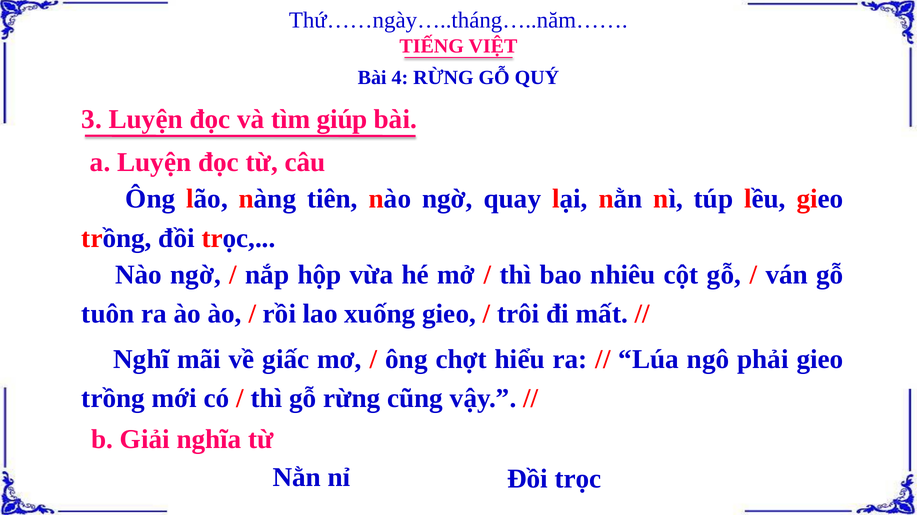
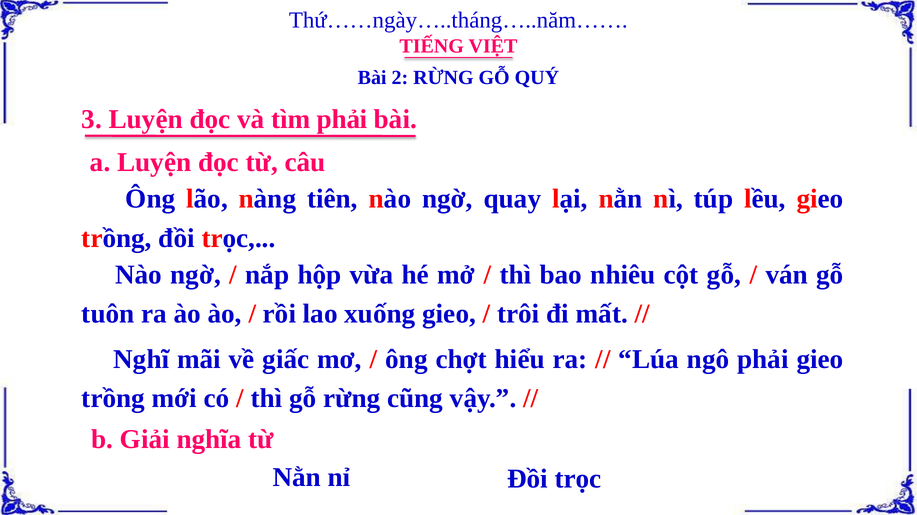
4: 4 -> 2
tìm giúp: giúp -> phải
